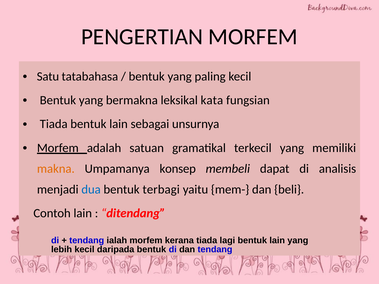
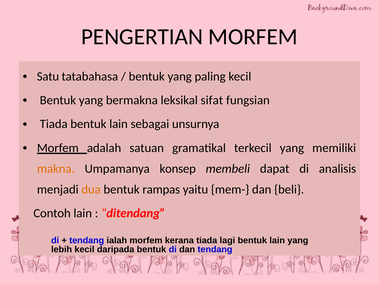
kata: kata -> sifat
dua colour: blue -> orange
terbagi: terbagi -> rampas
